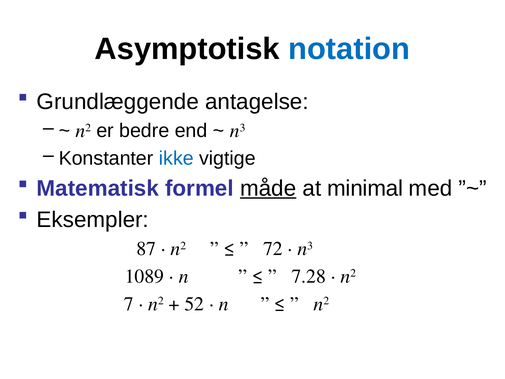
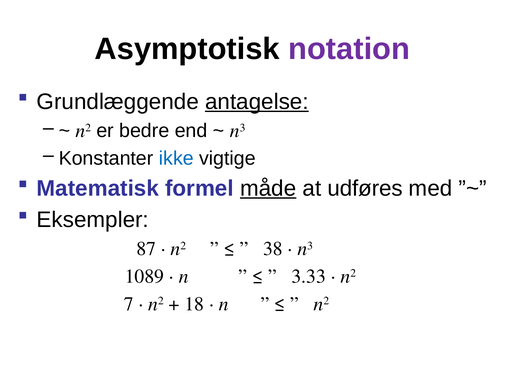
notation colour: blue -> purple
antagelse underline: none -> present
minimal: minimal -> udføres
72: 72 -> 38
7.28: 7.28 -> 3.33
52: 52 -> 18
